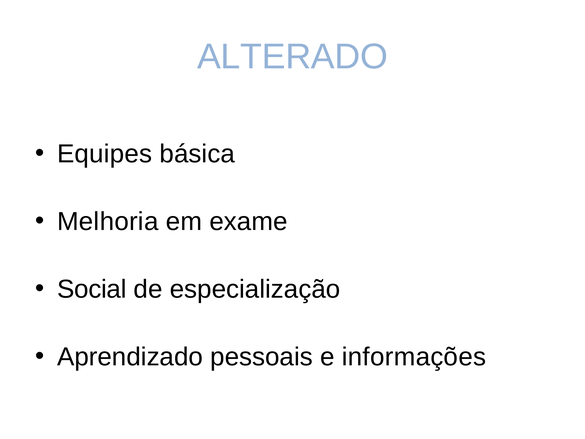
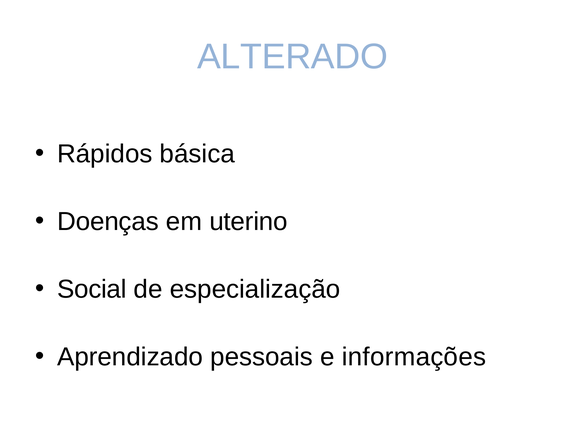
Equipes: Equipes -> Rápidos
Melhoria: Melhoria -> Doenças
exame: exame -> uterino
